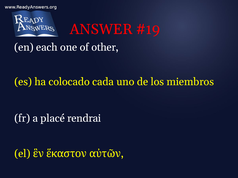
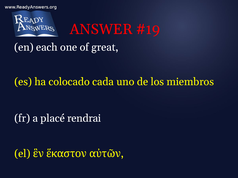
other: other -> great
